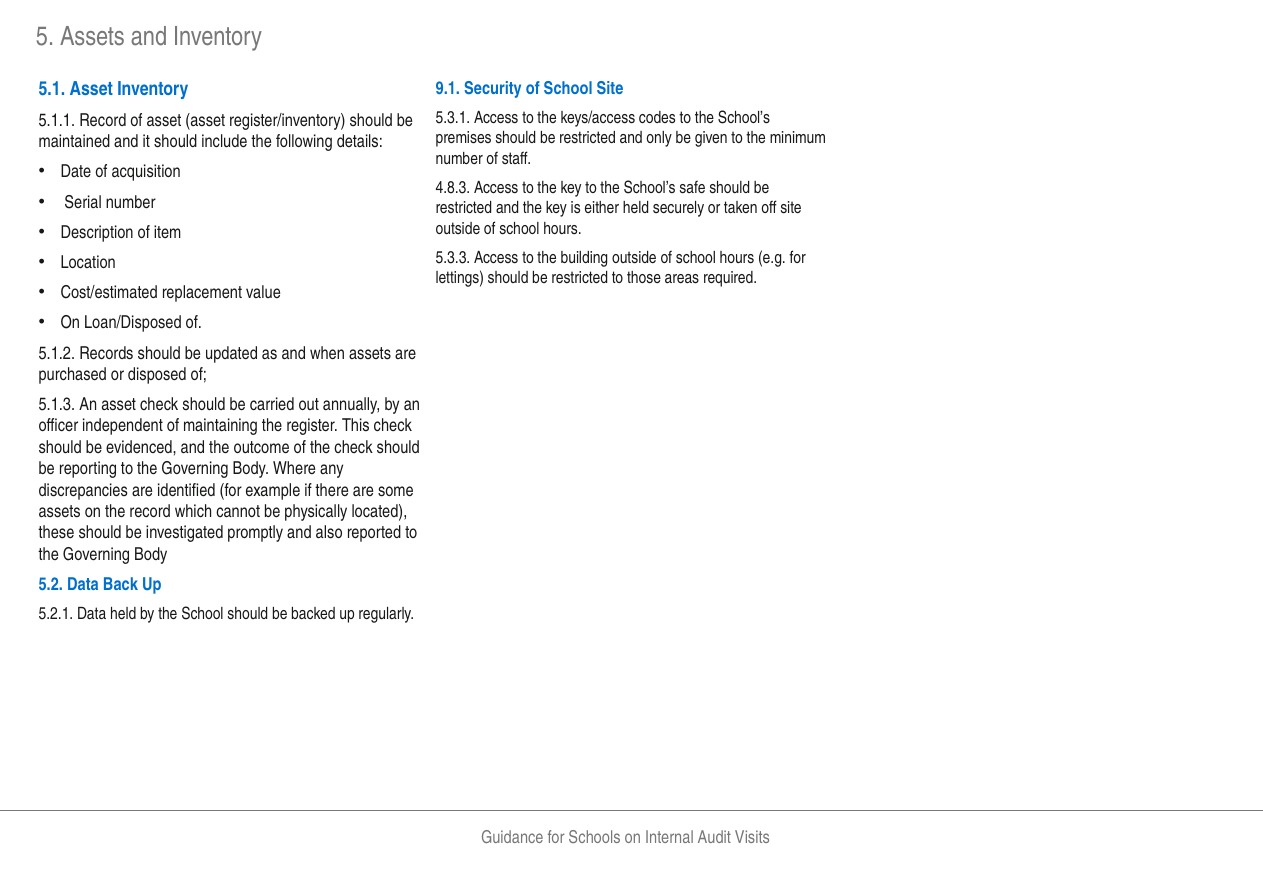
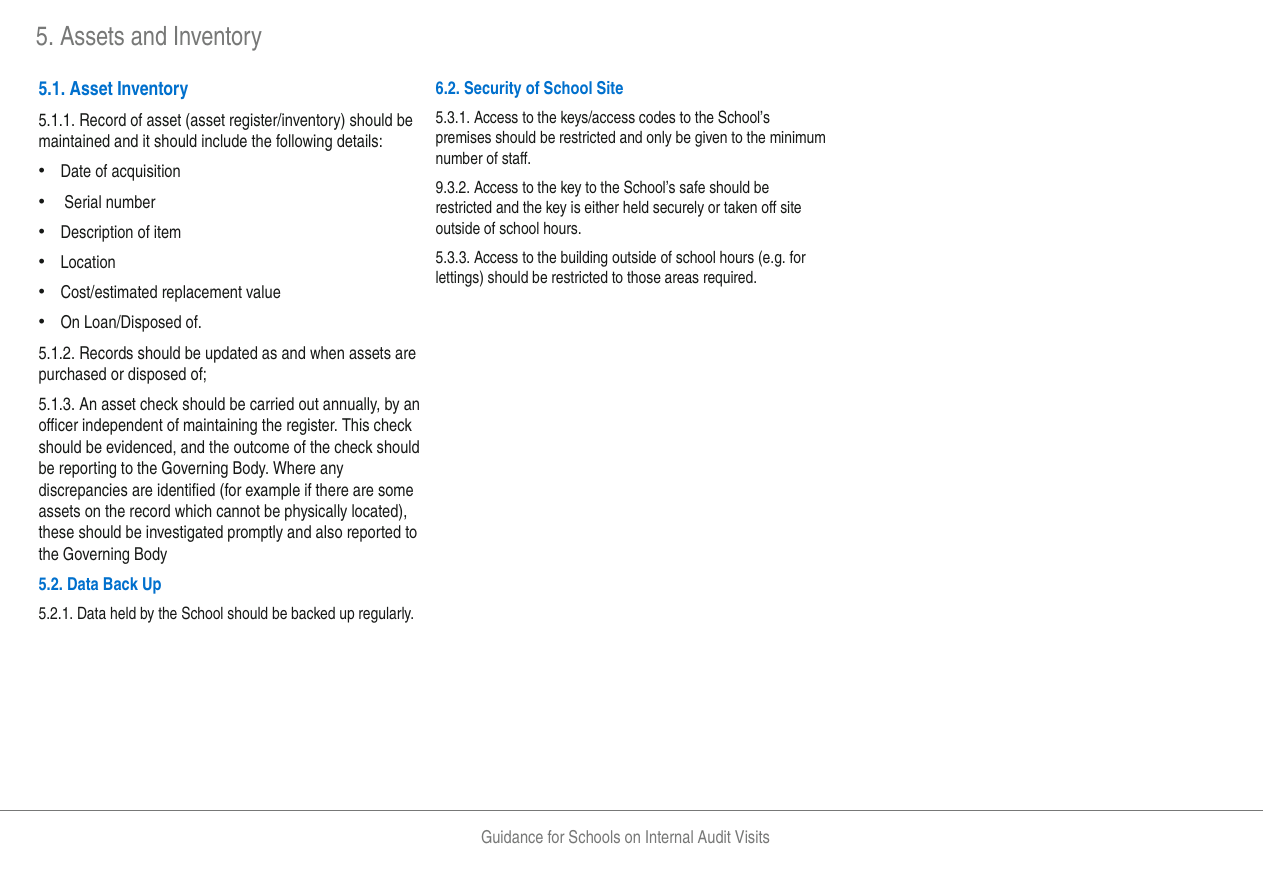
9.1: 9.1 -> 6.2
4.8.3: 4.8.3 -> 9.3.2
